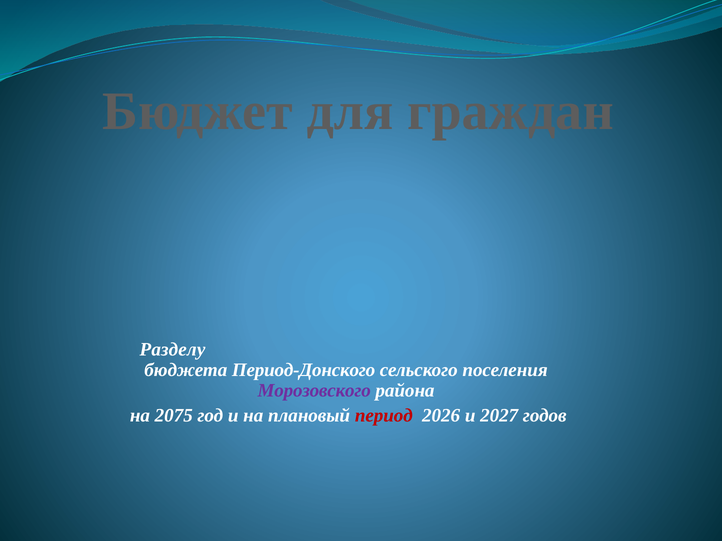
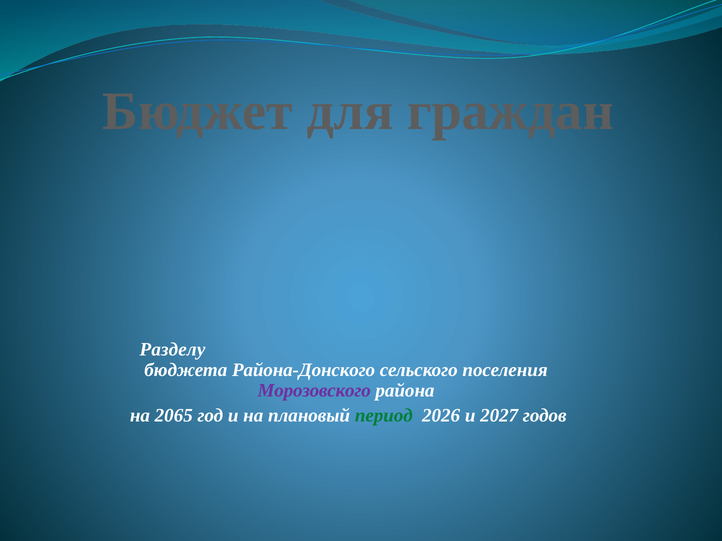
Период-Донского: Период-Донского -> Района-Донского
2075: 2075 -> 2065
период colour: red -> green
